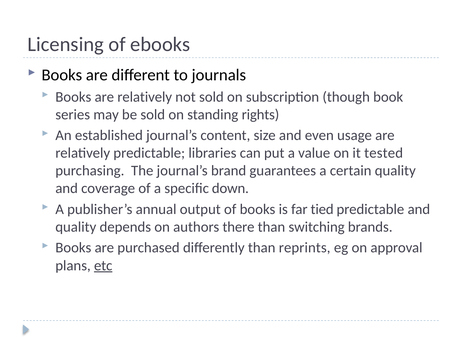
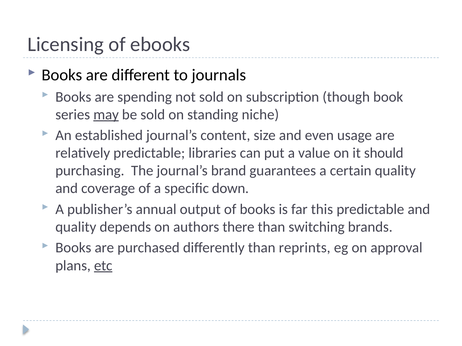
Books are relatively: relatively -> spending
may underline: none -> present
rights: rights -> niche
tested: tested -> should
tied: tied -> this
